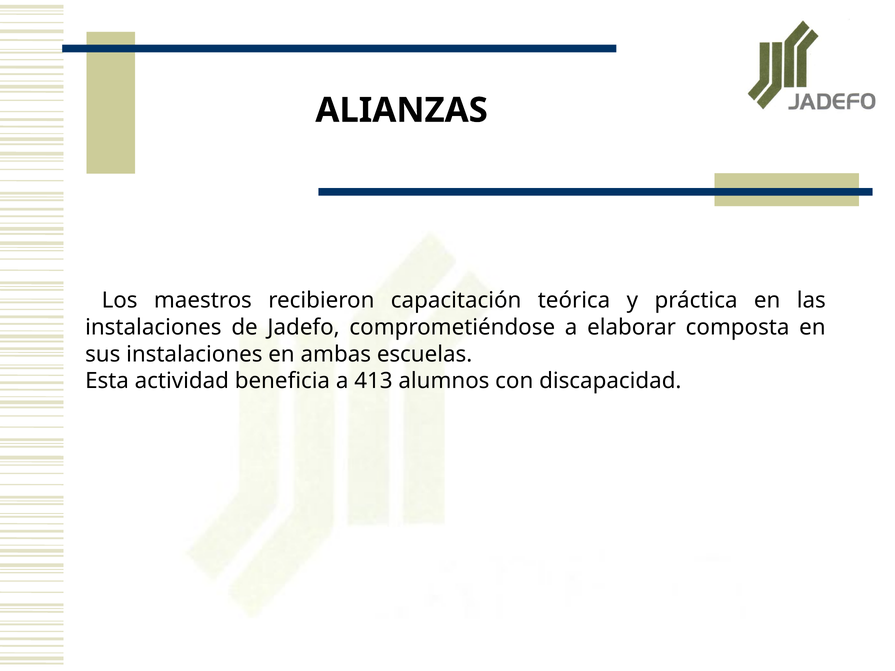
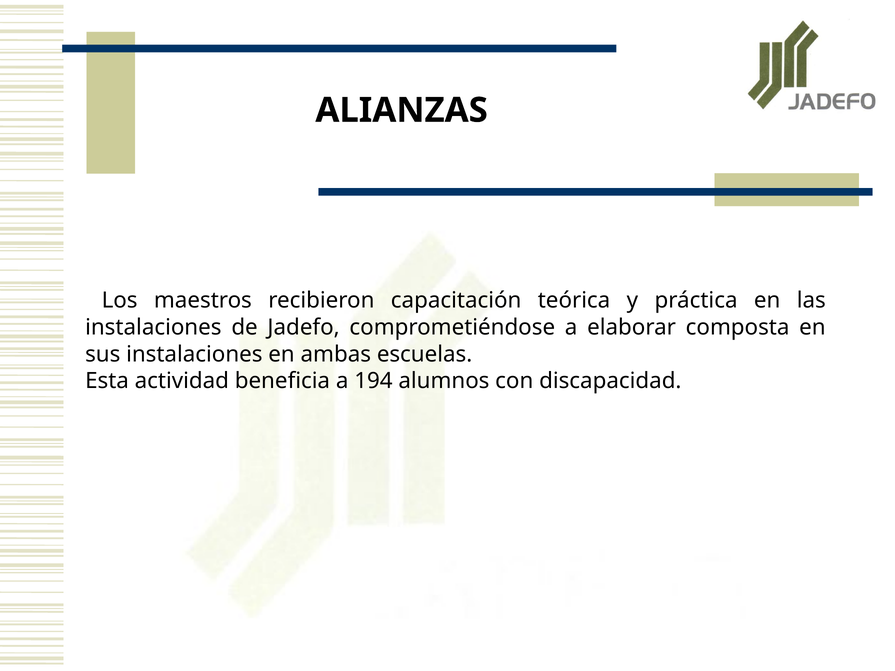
413: 413 -> 194
